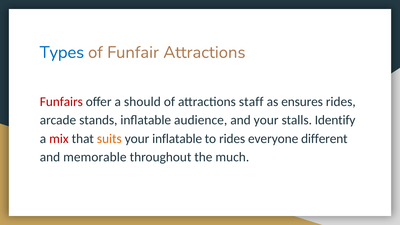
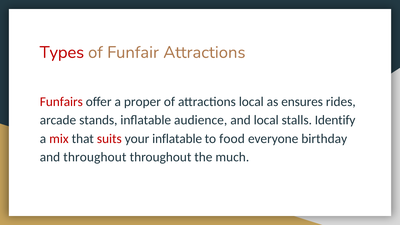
Types colour: blue -> red
should: should -> proper
attractions staff: staff -> local
and your: your -> local
suits colour: orange -> red
to rides: rides -> food
different: different -> birthday
and memorable: memorable -> throughout
